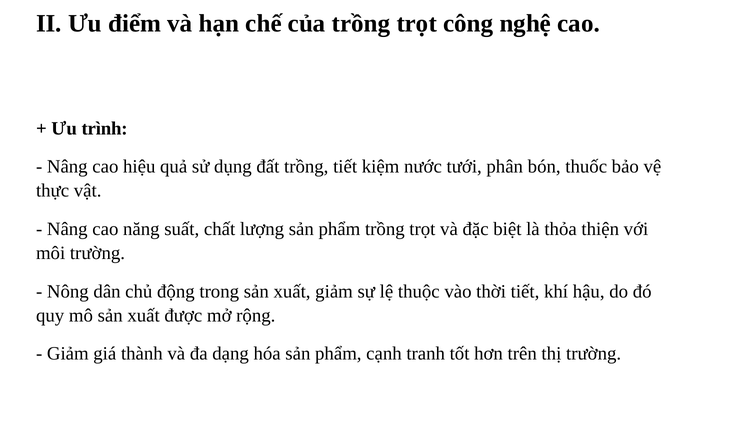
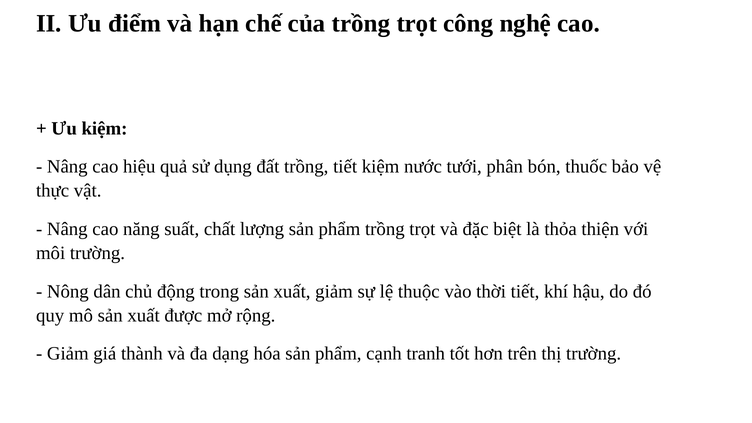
Ưu trình: trình -> kiệm
